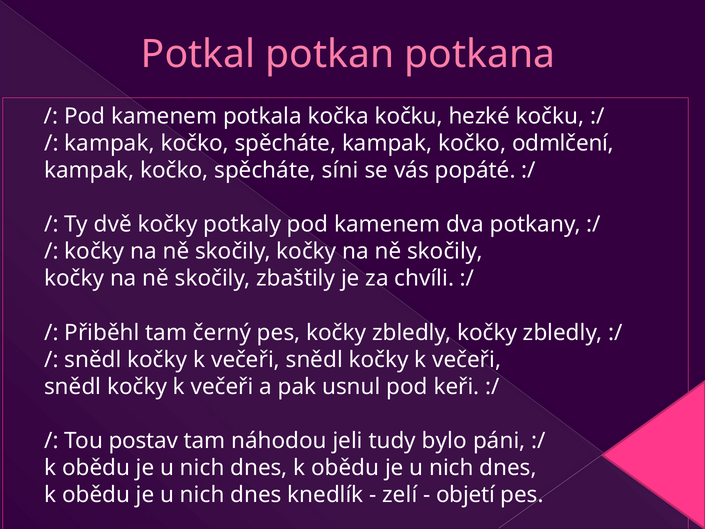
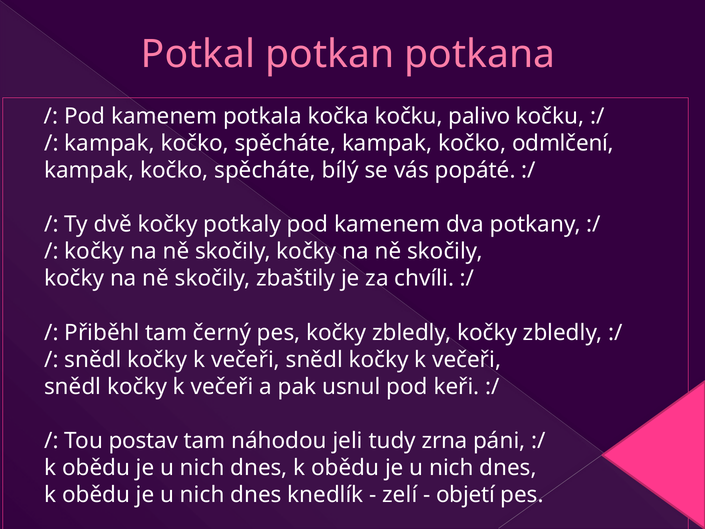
hezké: hezké -> palivo
síni: síni -> bílý
bylo: bylo -> zrna
